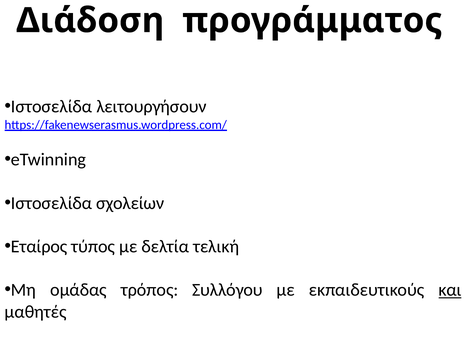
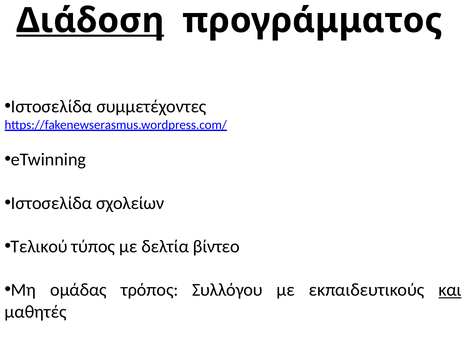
Διάδοση underline: none -> present
λειτουργήσουν: λειτουργήσουν -> συμμετέχοντες
Εταίρος: Εταίρος -> Τελικού
τελική: τελική -> βίντεο
